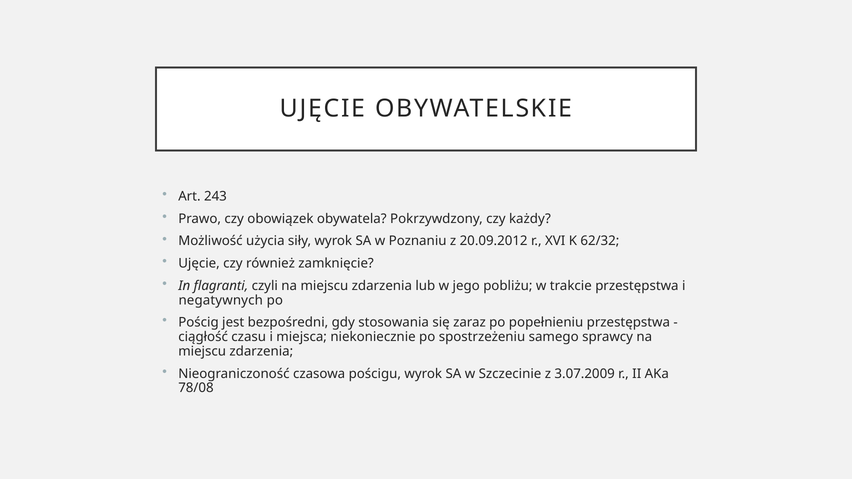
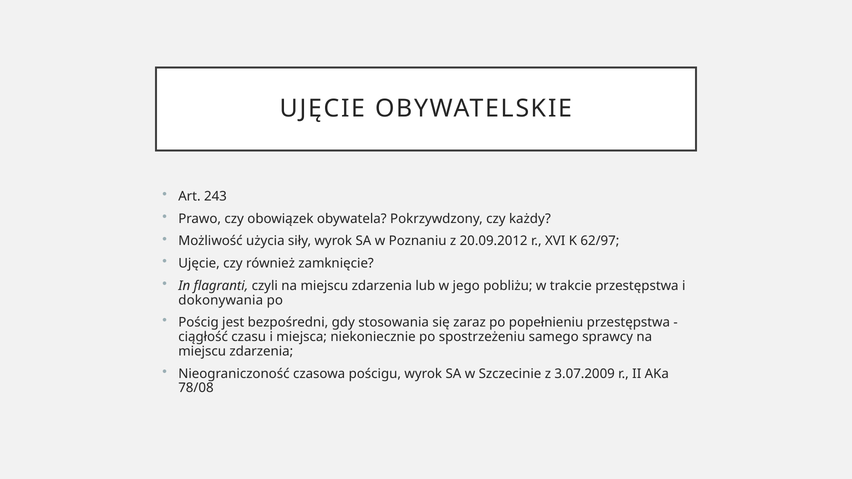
62/32: 62/32 -> 62/97
negatywnych: negatywnych -> dokonywania
